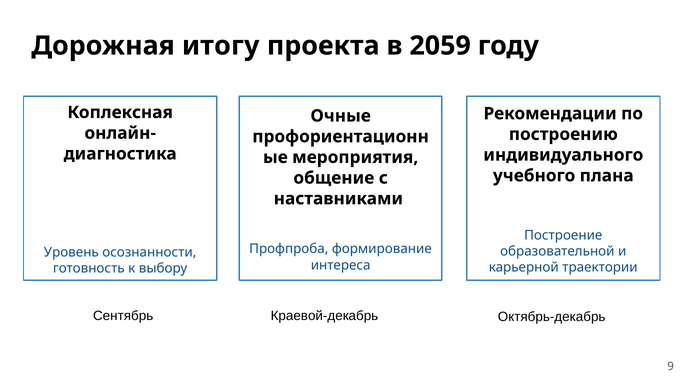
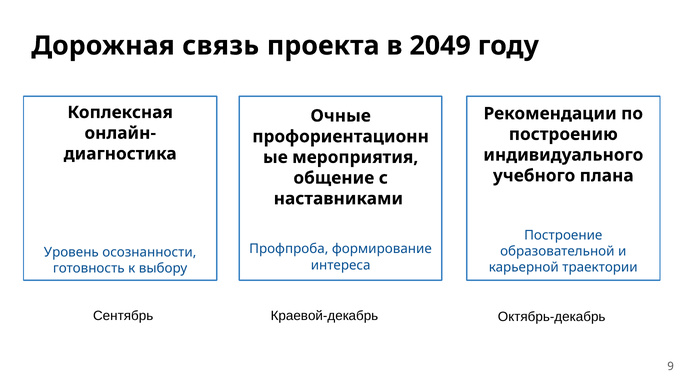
итогу: итогу -> связь
2059: 2059 -> 2049
